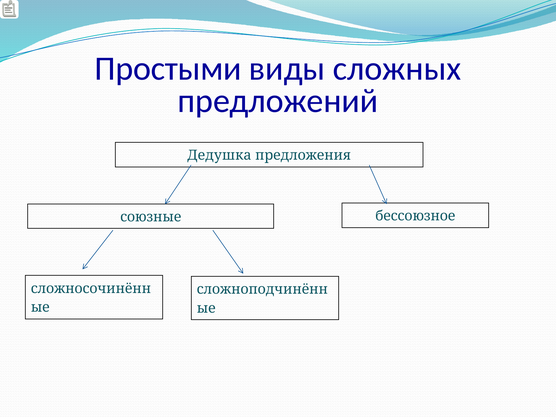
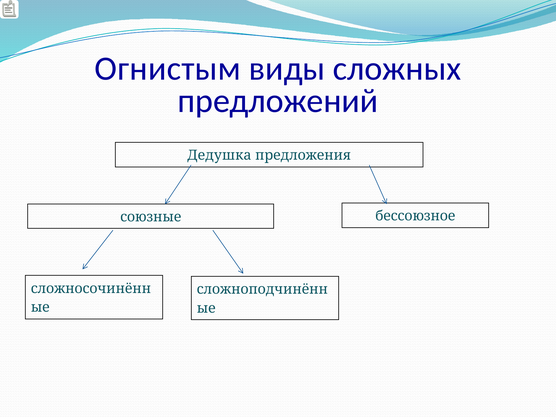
Простыми: Простыми -> Огнистым
